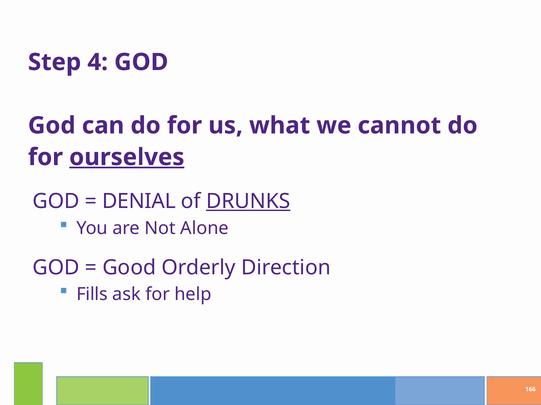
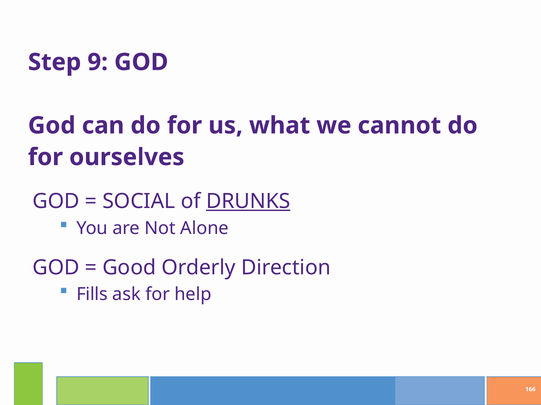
4: 4 -> 9
ourselves underline: present -> none
DENIAL: DENIAL -> SOCIAL
